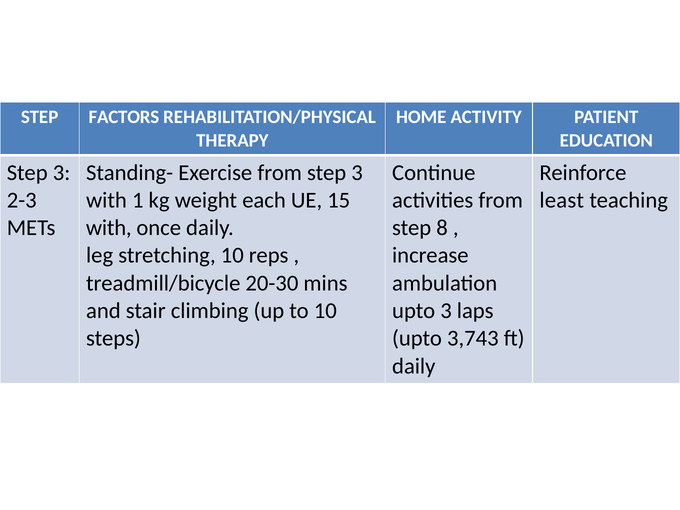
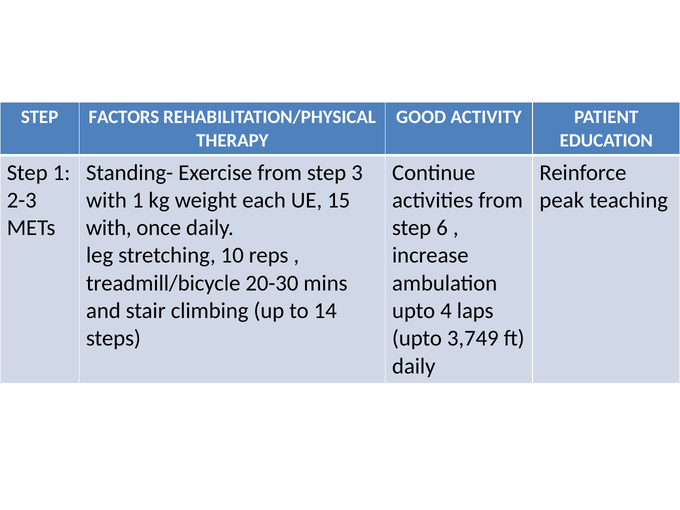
HOME: HOME -> GOOD
3 at (62, 173): 3 -> 1
least: least -> peak
8: 8 -> 6
to 10: 10 -> 14
upto 3: 3 -> 4
3,743: 3,743 -> 3,749
